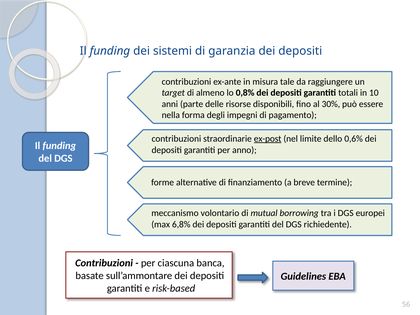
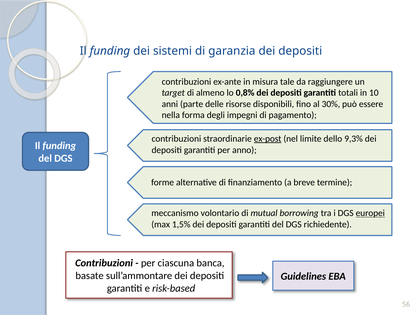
0,6%: 0,6% -> 9,3%
europei underline: none -> present
6,8%: 6,8% -> 1,5%
